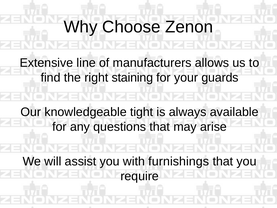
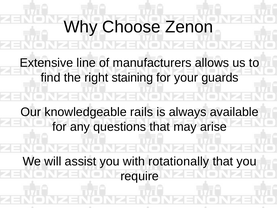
tight: tight -> rails
furnishings: furnishings -> rotationally
